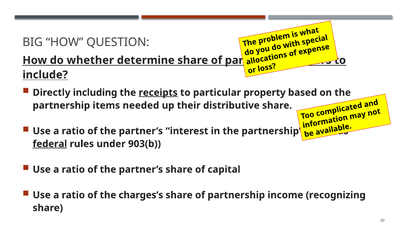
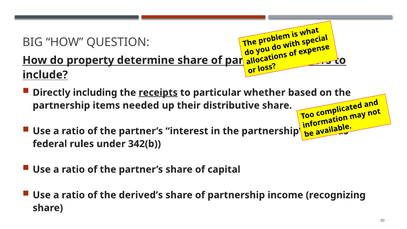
whether: whether -> property
property: property -> whether
federal underline: present -> none
903(b: 903(b -> 342(b
charges’s: charges’s -> derived’s
